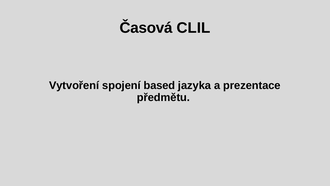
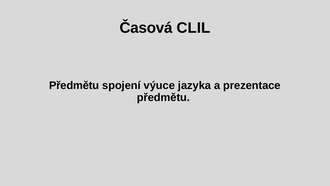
Vytvoření at (74, 85): Vytvoření -> Předmětu
based: based -> výuce
